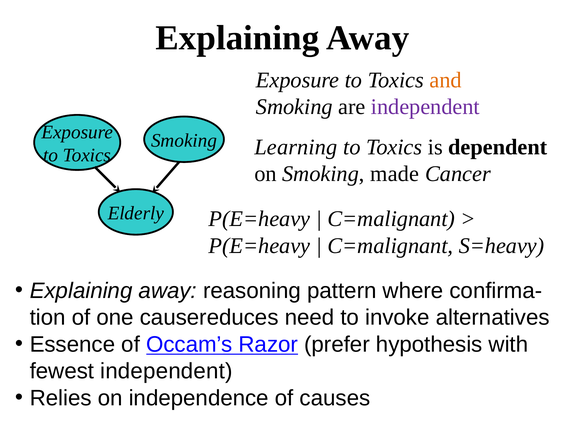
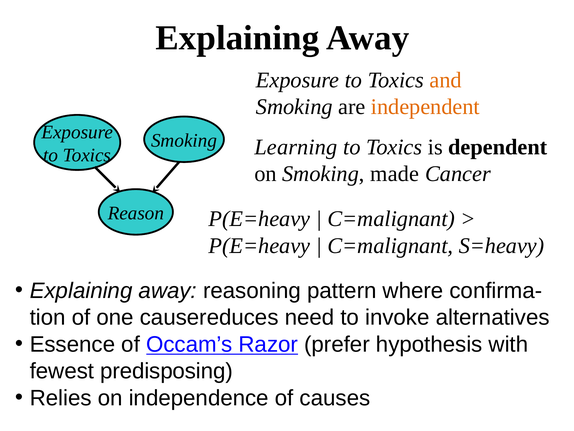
independent at (425, 107) colour: purple -> orange
Elderly: Elderly -> Reason
fewest independent: independent -> predisposing
